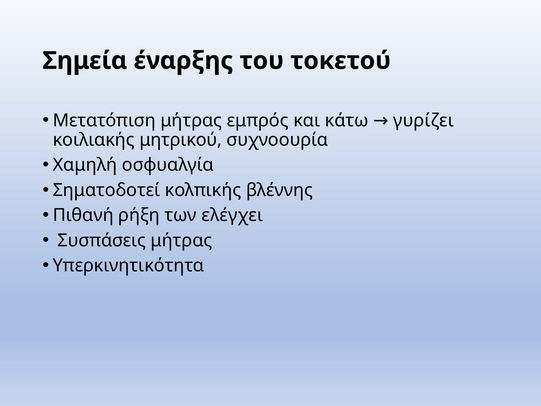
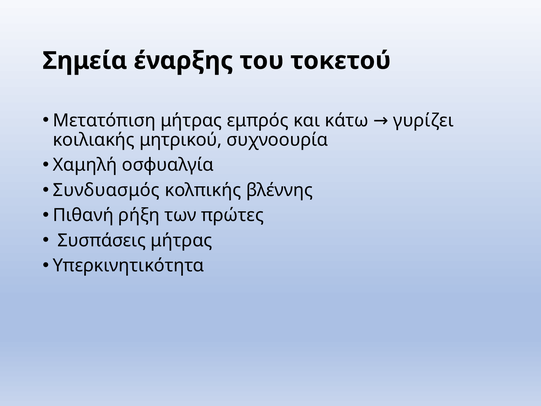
Σηματοδοτεί: Σηματοδοτεί -> Συνδυασμός
ελέγχει: ελέγχει -> πρώτες
